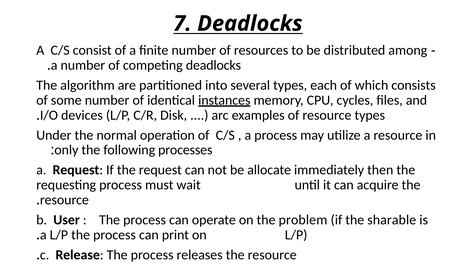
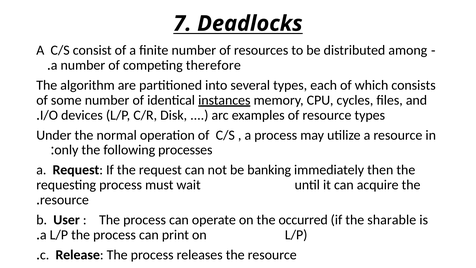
competing deadlocks: deadlocks -> therefore
allocate: allocate -> banking
problem: problem -> occurred
